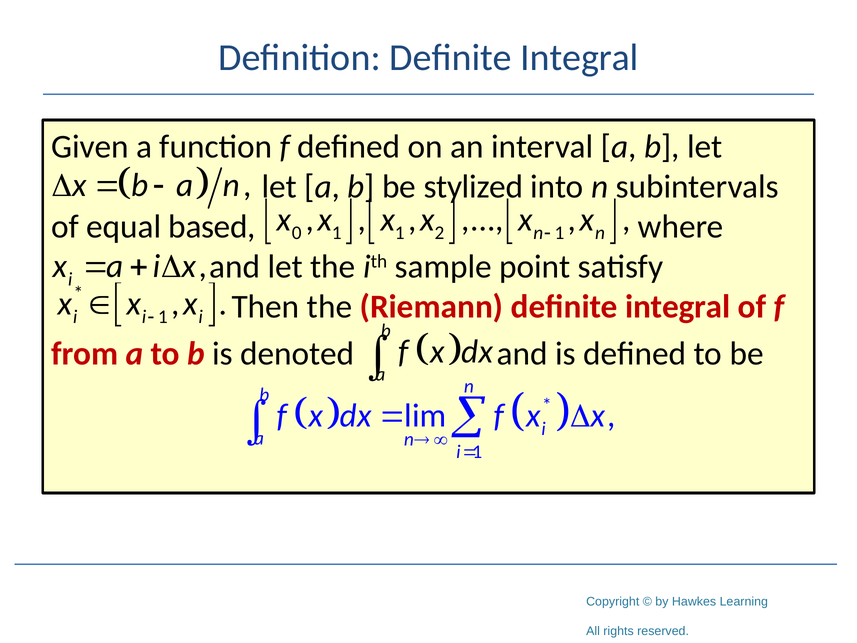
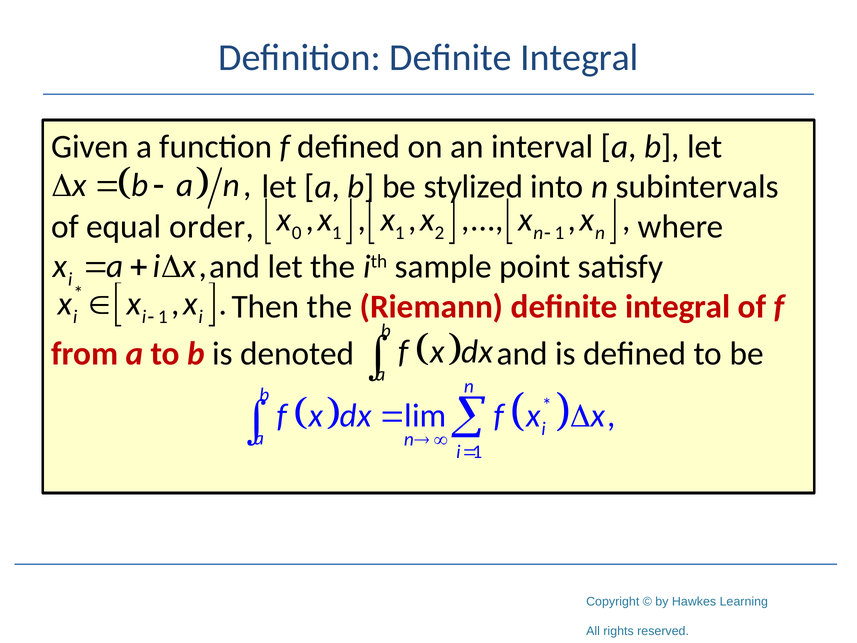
based: based -> order
